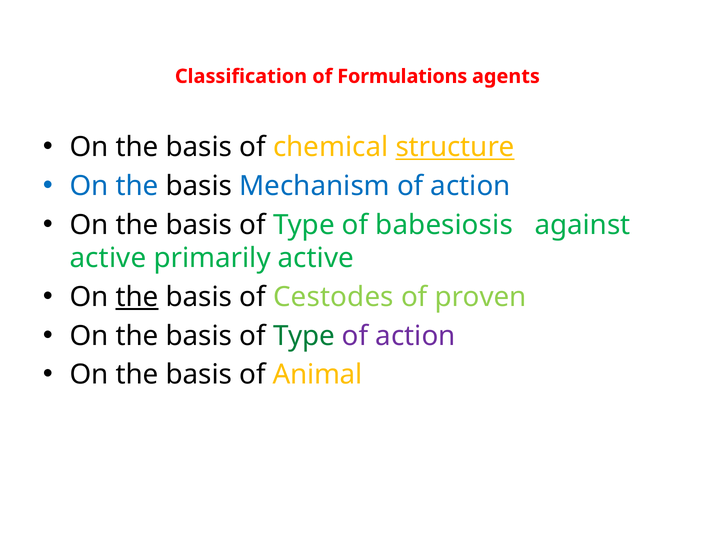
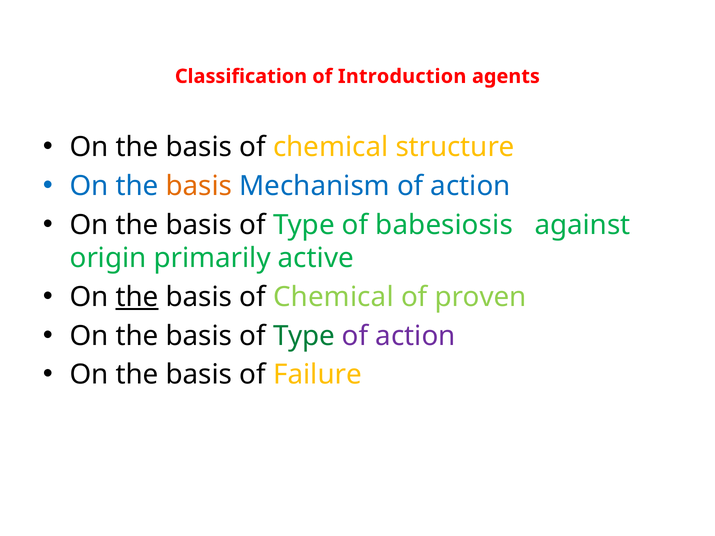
Formulations: Formulations -> Introduction
structure underline: present -> none
basis at (199, 186) colour: black -> orange
active at (108, 258): active -> origin
Cestodes at (333, 297): Cestodes -> Chemical
Animal: Animal -> Failure
